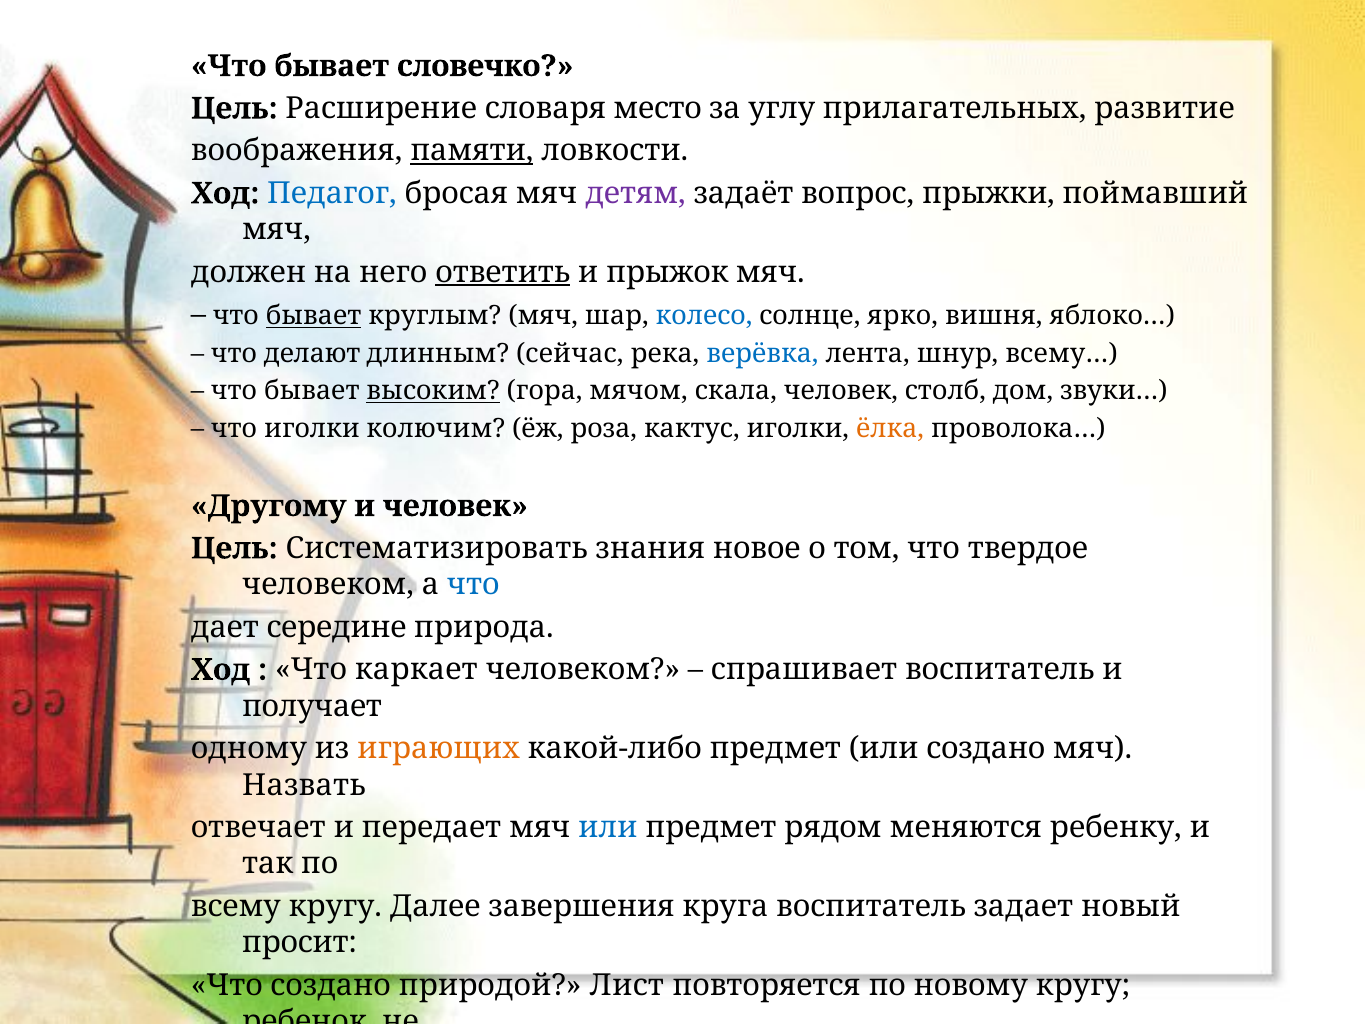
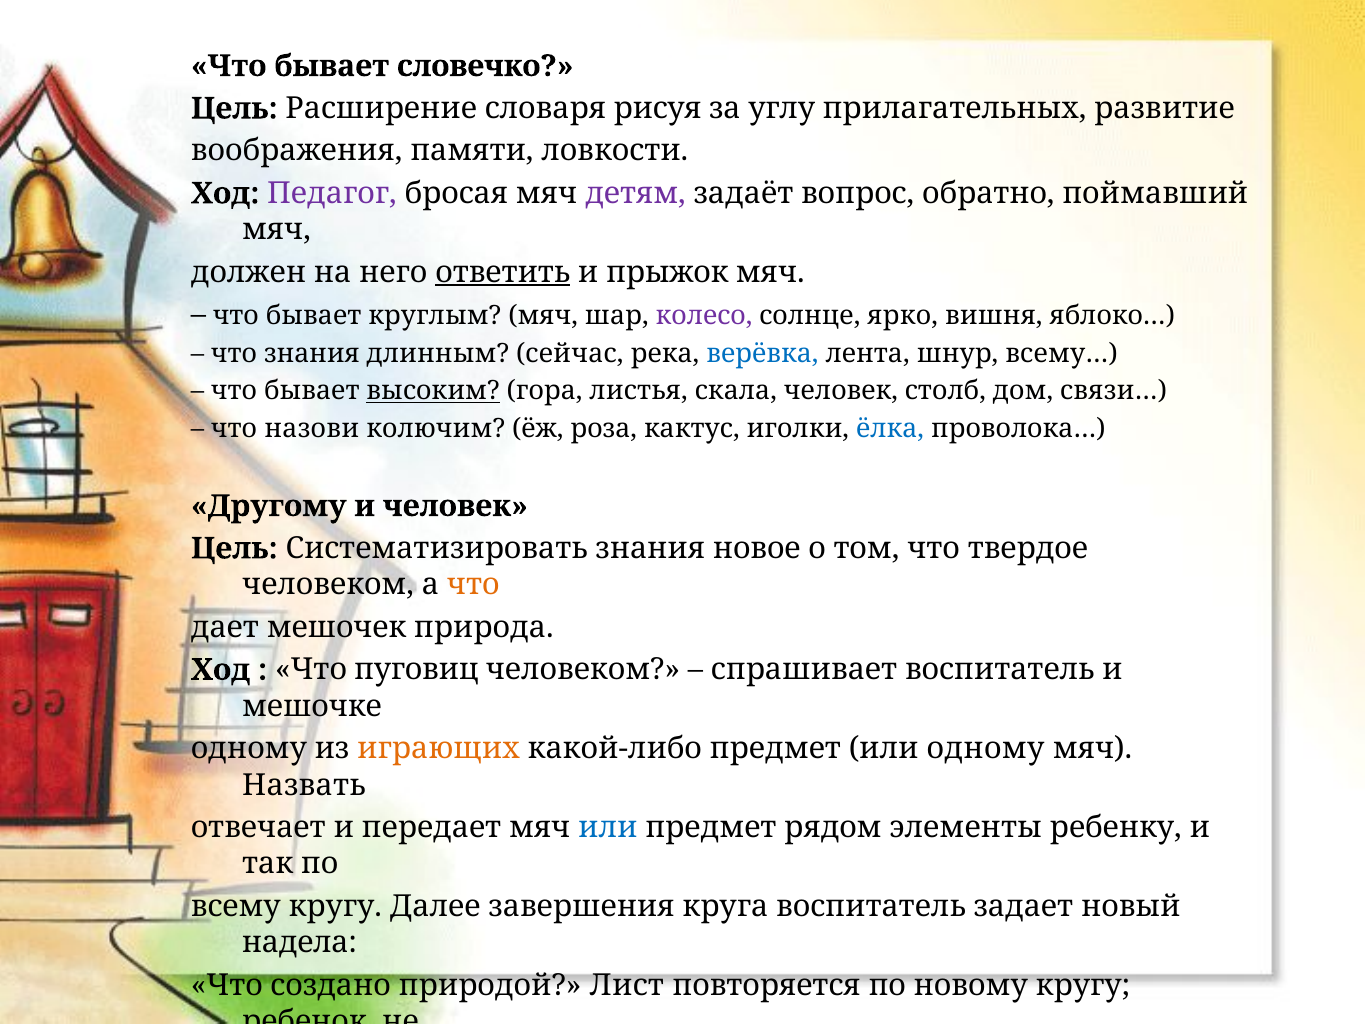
место: место -> рисуя
памяти underline: present -> none
Педагог colour: blue -> purple
прыжки: прыжки -> обратно
бывает at (314, 316) underline: present -> none
колесо colour: blue -> purple
что делают: делают -> знания
мячом: мячом -> листья
звуки…: звуки… -> связи…
что иголки: иголки -> назови
ёлка colour: orange -> blue
что at (473, 585) colour: blue -> orange
середине: середине -> мешочек
каркает: каркает -> пуговиц
получает: получает -> мешочке
или создано: создано -> одному
меняются: меняются -> элементы
просит: просит -> надела
